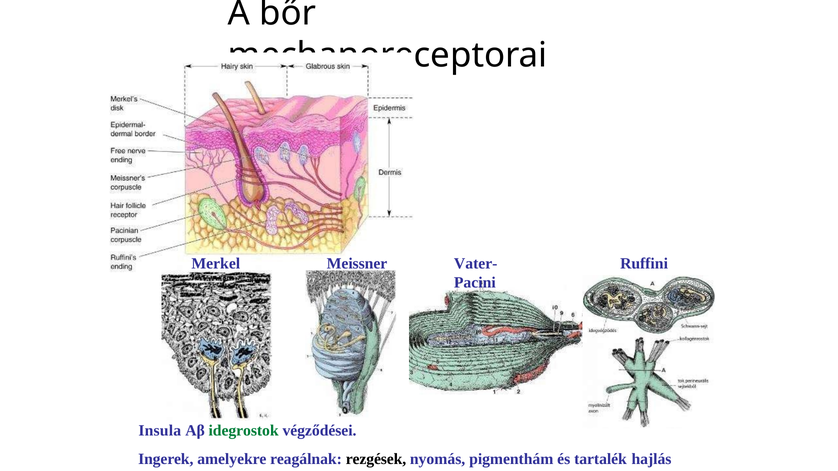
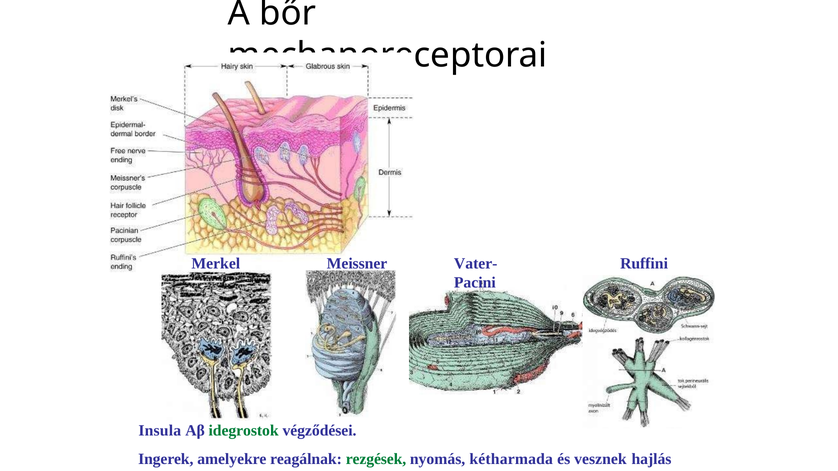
rezgések colour: black -> green
pigmenthám: pigmenthám -> kétharmada
tartalék: tartalék -> vesznek
